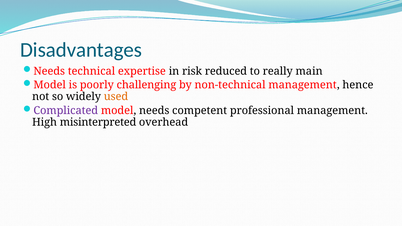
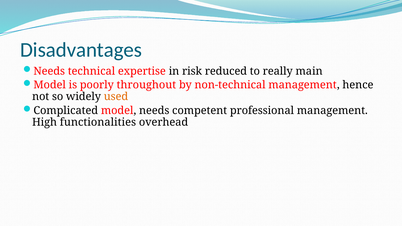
challenging: challenging -> throughout
Complicated colour: purple -> black
misinterpreted: misinterpreted -> functionalities
